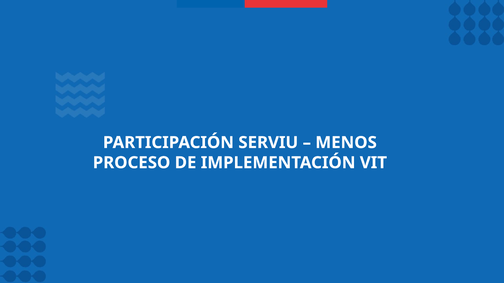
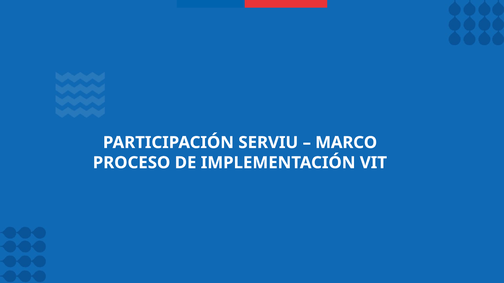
MENOS: MENOS -> MARCO
